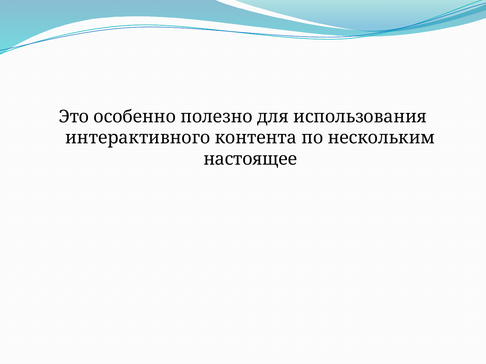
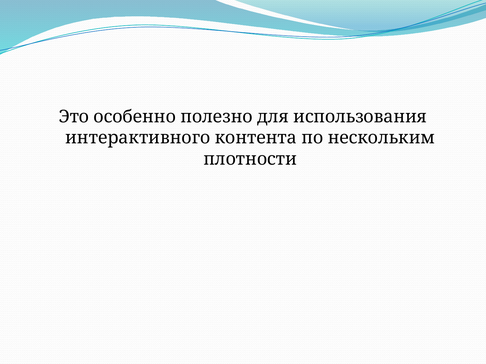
настоящее: настоящее -> плотности
